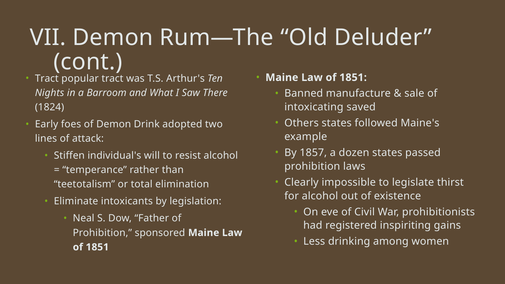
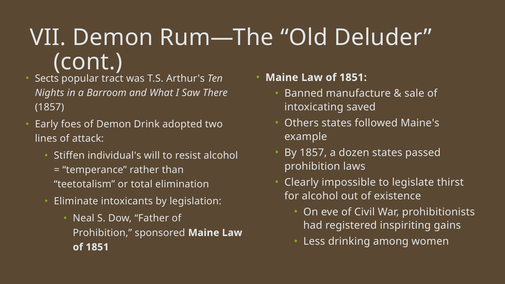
Tract at (47, 79): Tract -> Sects
1824 at (50, 107): 1824 -> 1857
